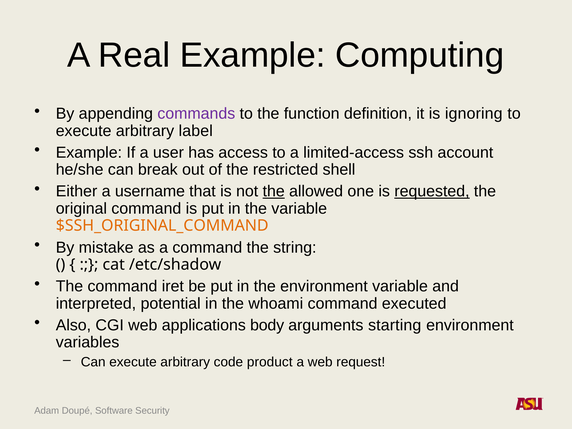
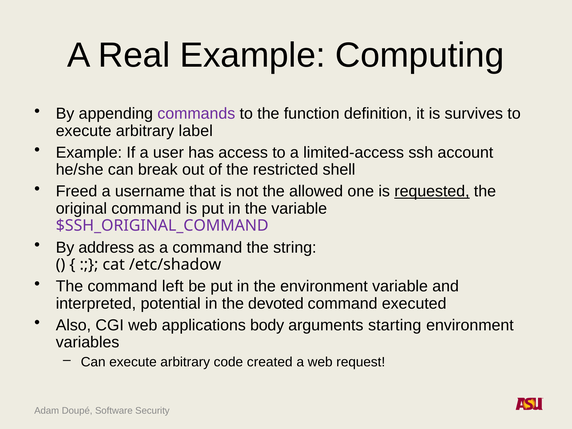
ignoring: ignoring -> survives
Either: Either -> Freed
the at (274, 191) underline: present -> none
$SSH_ORIGINAL_COMMAND colour: orange -> purple
mistake: mistake -> address
iret: iret -> left
whoami: whoami -> devoted
product: product -> created
